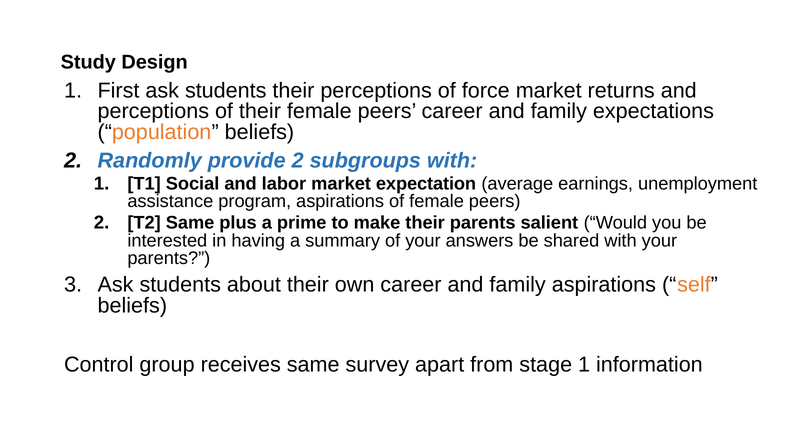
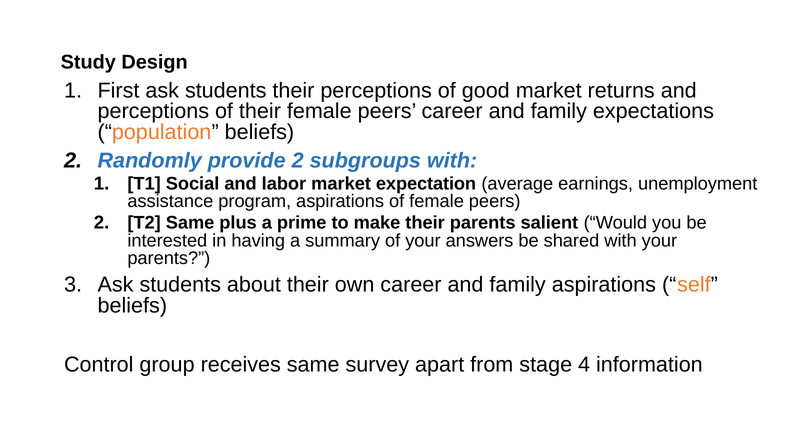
force: force -> good
stage 1: 1 -> 4
